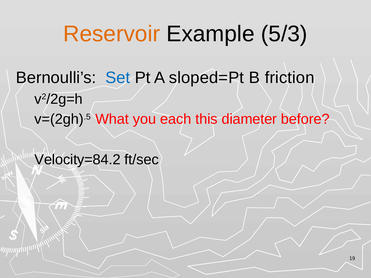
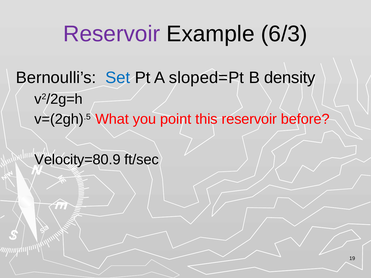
Reservoir at (112, 34) colour: orange -> purple
5/3: 5/3 -> 6/3
friction: friction -> density
each: each -> point
this diameter: diameter -> reservoir
Velocity=84.2: Velocity=84.2 -> Velocity=80.9
